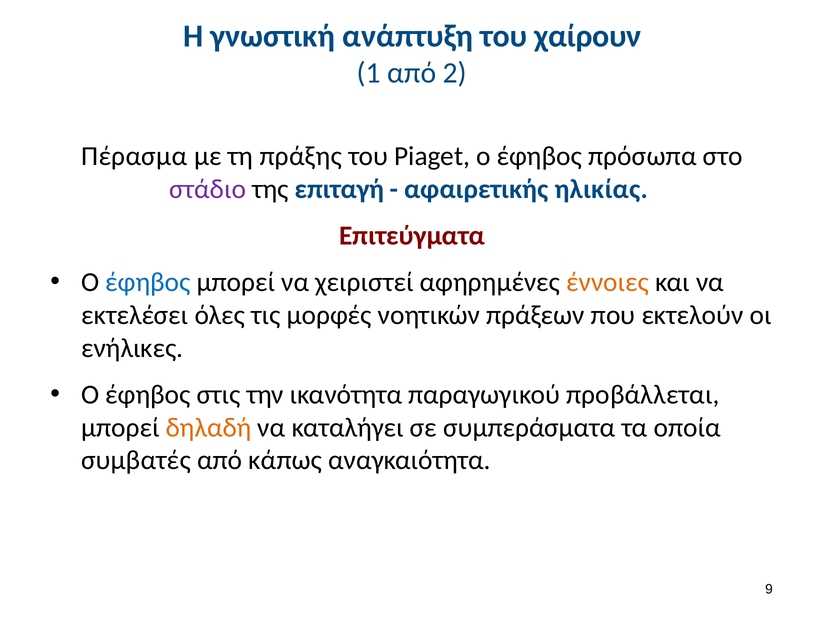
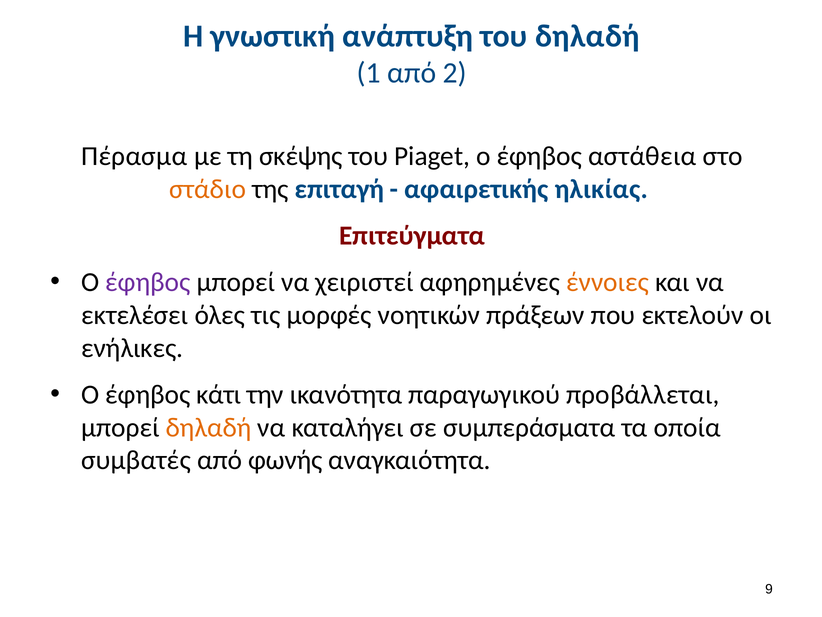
του χαίρουν: χαίρουν -> δηλαδή
πράξης: πράξης -> σκέψης
πρόσωπα: πρόσωπα -> αστάθεια
στάδιο colour: purple -> orange
έφηβος at (148, 282) colour: blue -> purple
στις: στις -> κάτι
κάπως: κάπως -> φωνής
